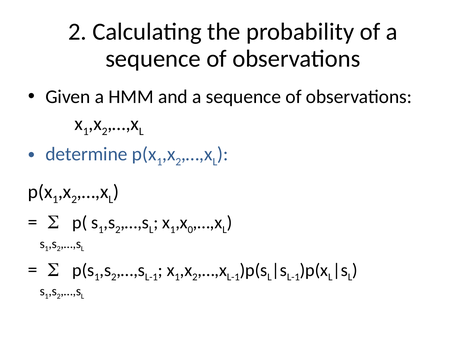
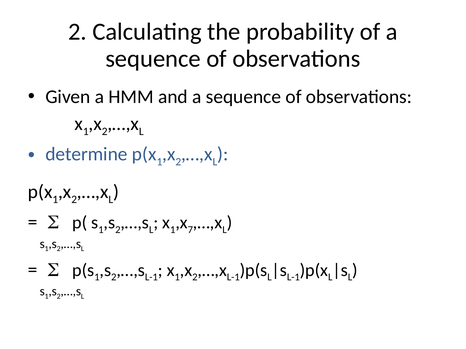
0: 0 -> 7
